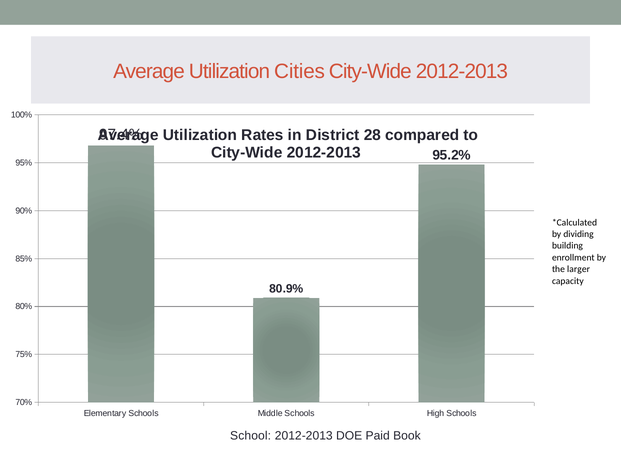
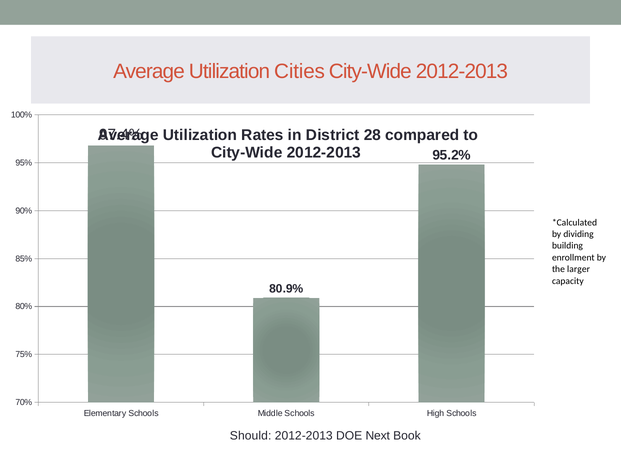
School: School -> Should
Paid: Paid -> Next
